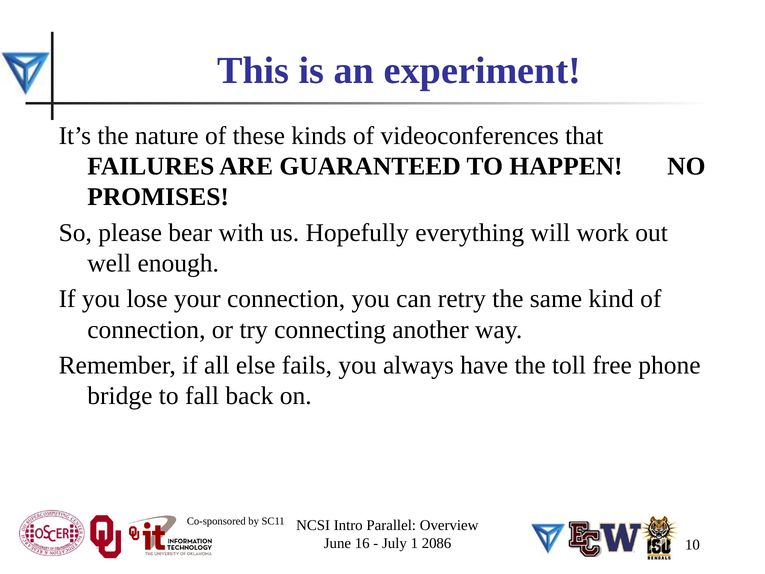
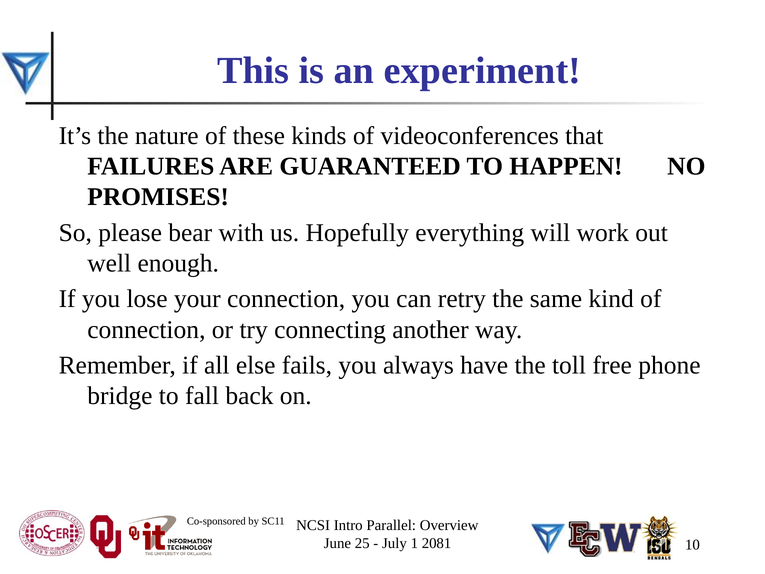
16: 16 -> 25
2086: 2086 -> 2081
